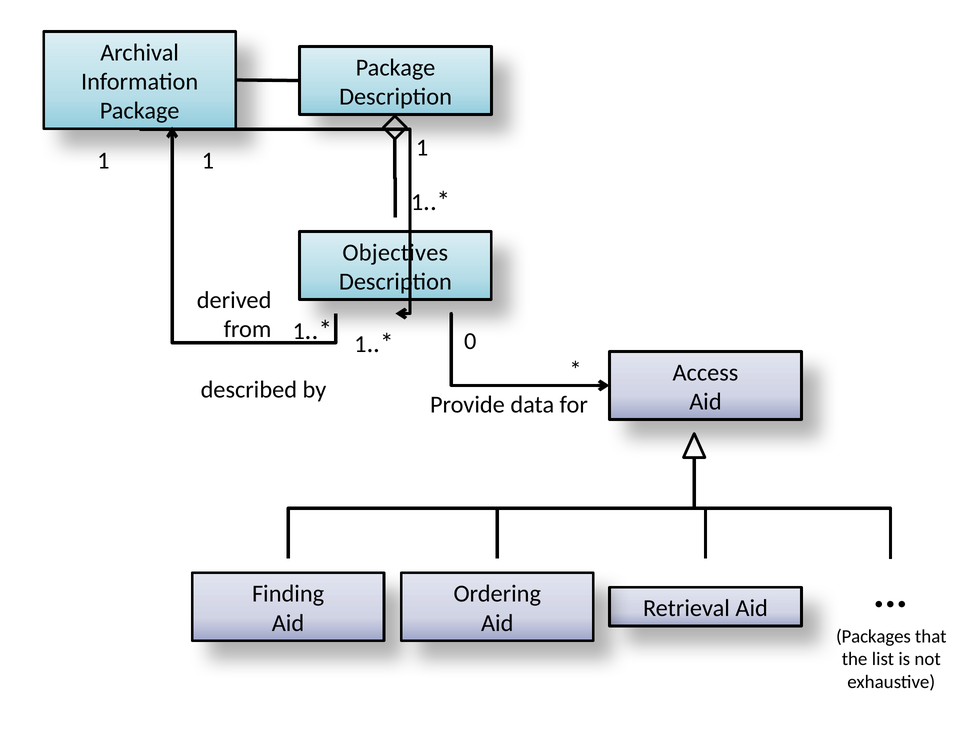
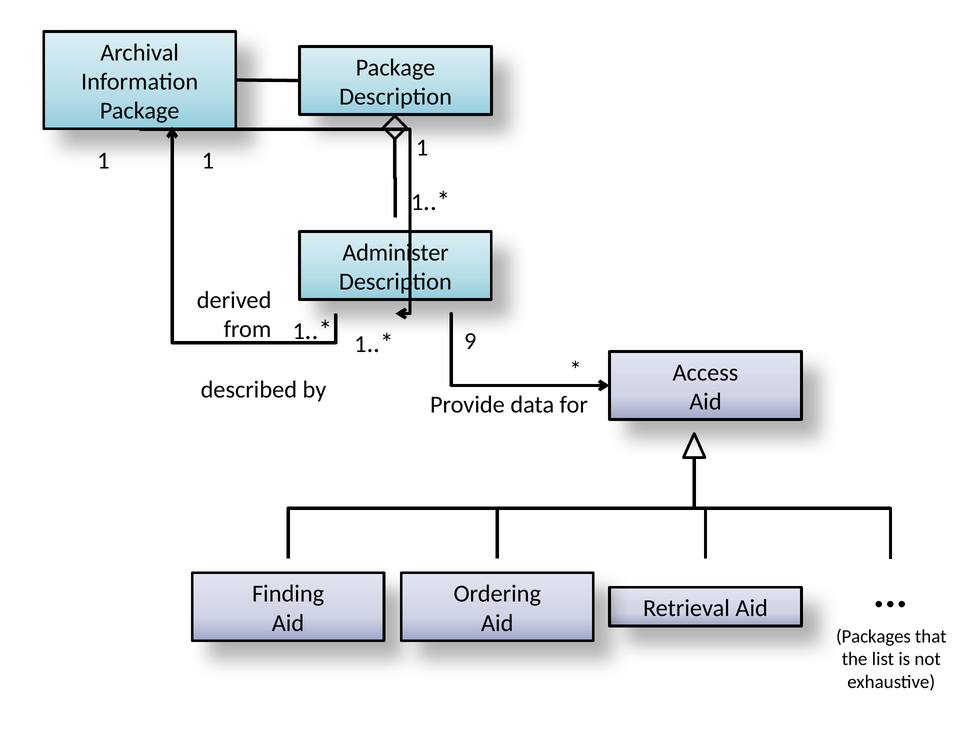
Objectives: Objectives -> Administer
0: 0 -> 9
